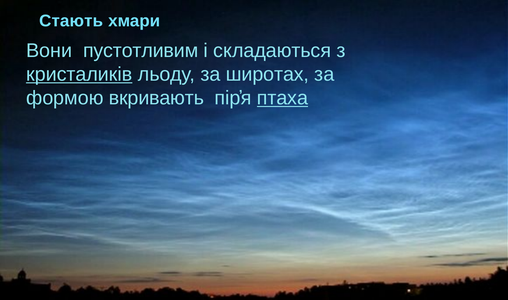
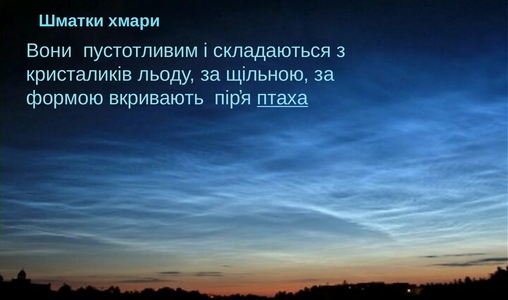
Стають: Стають -> Шматки
кристаликів underline: present -> none
широтах: широтах -> щільною
